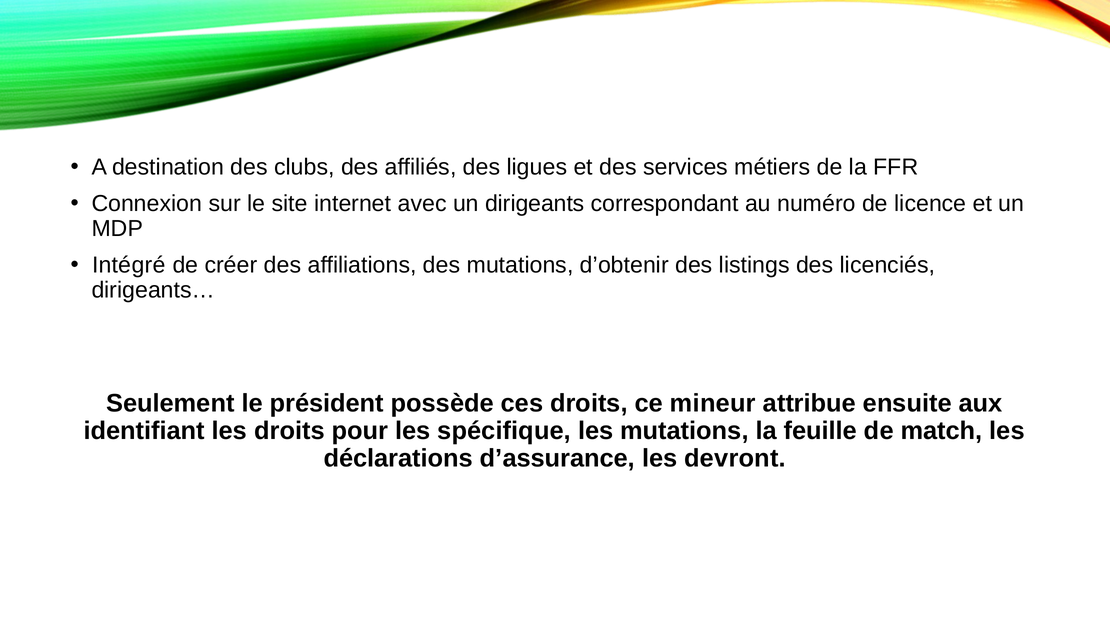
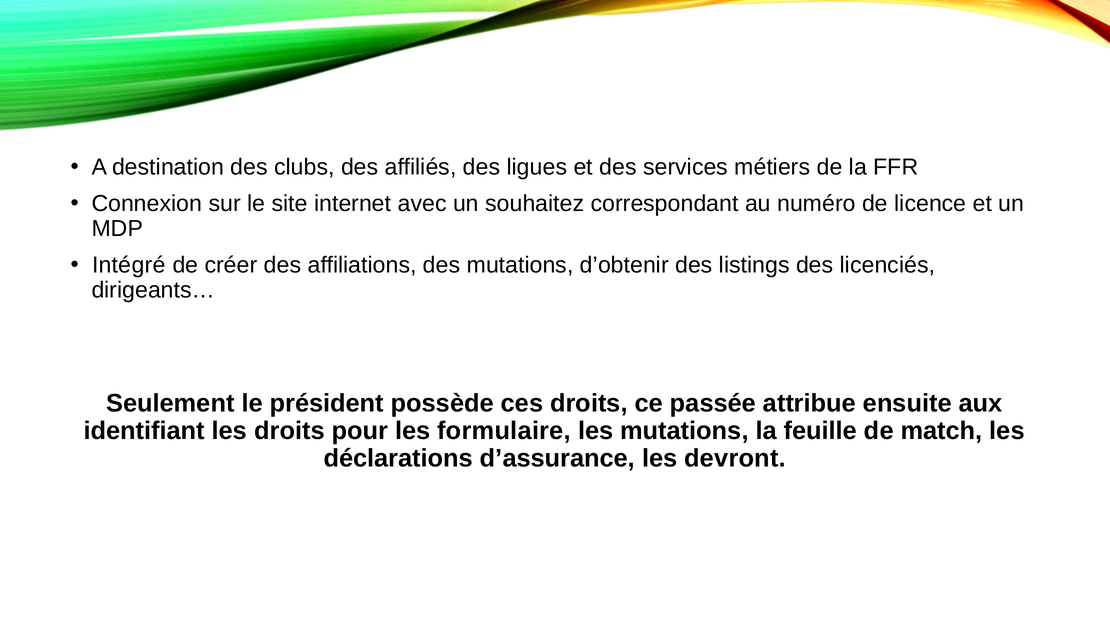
dirigeants: dirigeants -> souhaitez
mineur: mineur -> passée
spécifique: spécifique -> formulaire
